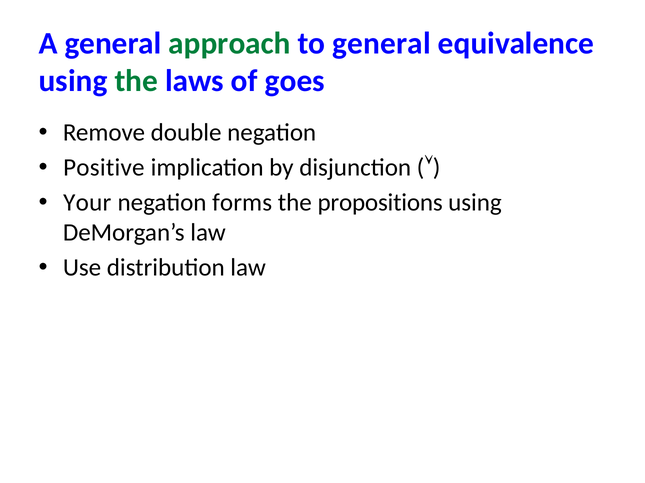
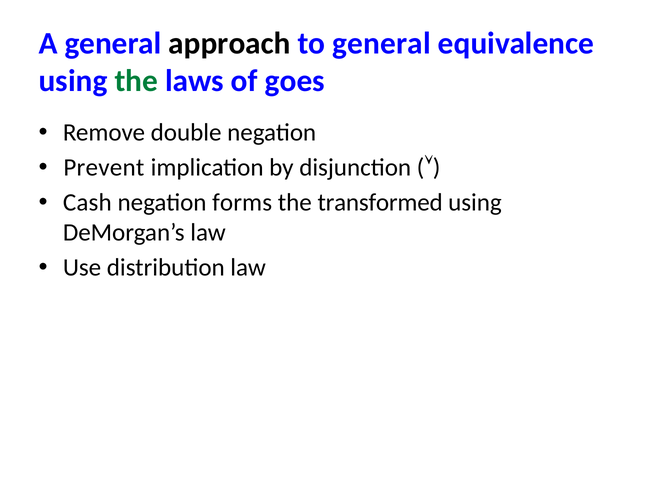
approach colour: green -> black
Positive: Positive -> Prevent
Your: Your -> Cash
propositions: propositions -> transformed
